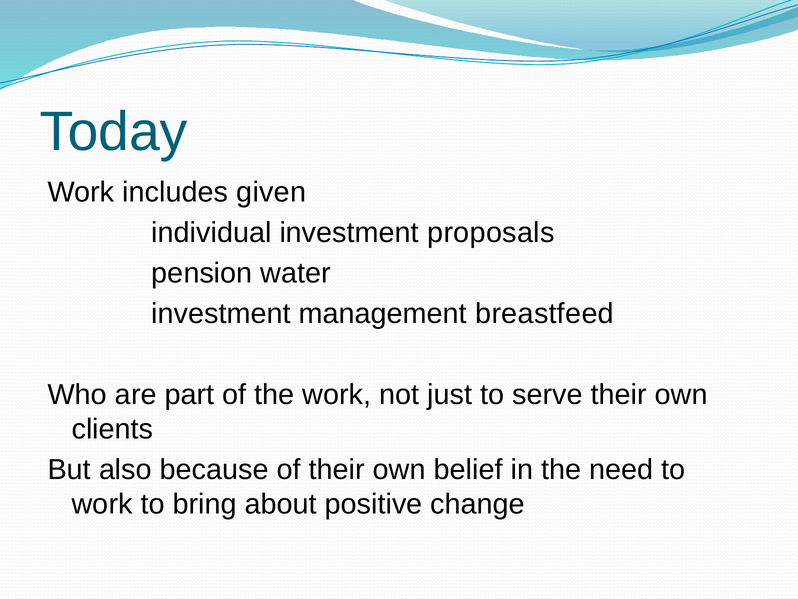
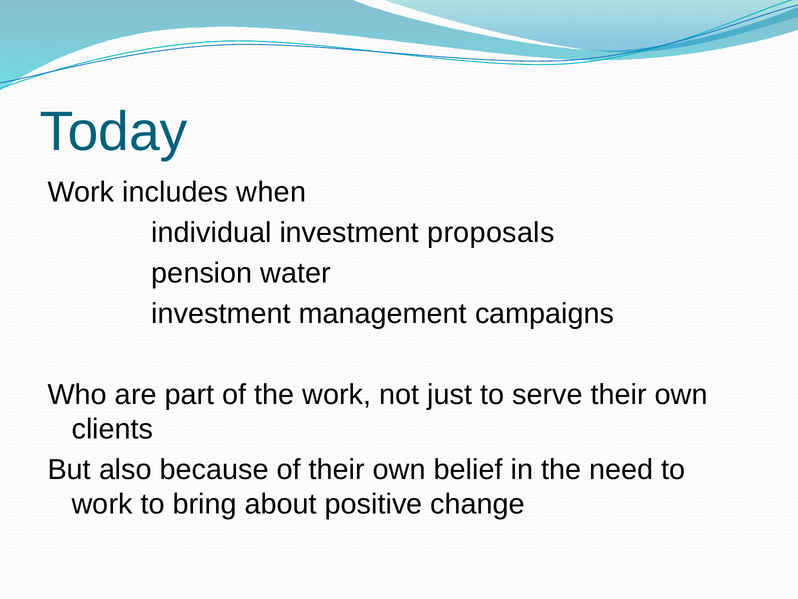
given: given -> when
breastfeed: breastfeed -> campaigns
